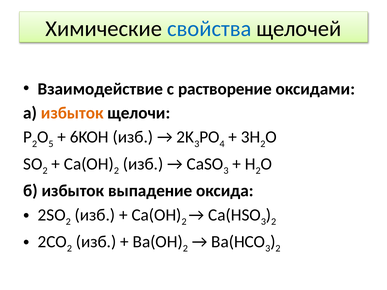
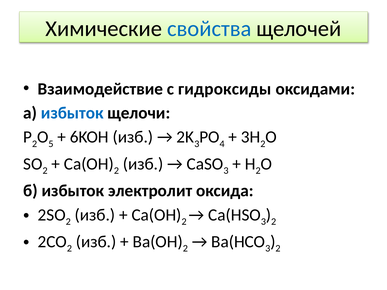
растворение: растворение -> гидроксиды
избыток at (72, 113) colour: orange -> blue
выпадение: выпадение -> электролит
